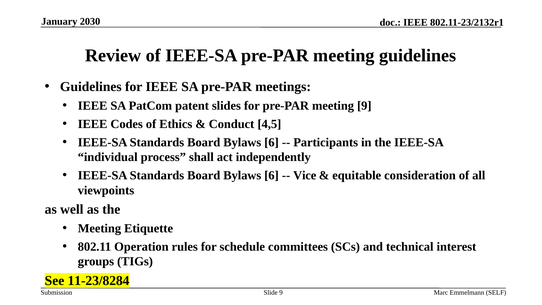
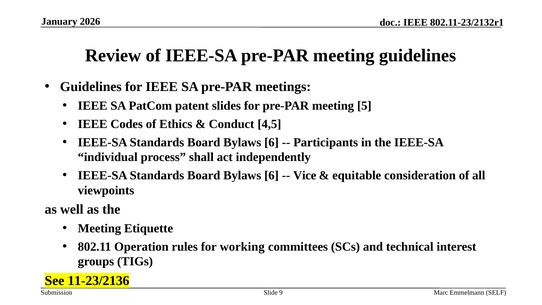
2030: 2030 -> 2026
meeting 9: 9 -> 5
schedule: schedule -> working
11-23/8284: 11-23/8284 -> 11-23/2136
